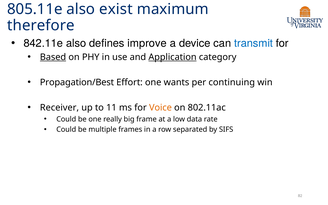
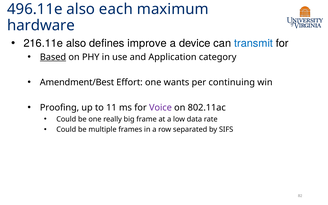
805.11e: 805.11e -> 496.11e
exist: exist -> each
therefore: therefore -> hardware
842.11e: 842.11e -> 216.11e
Application underline: present -> none
Propagation/Best: Propagation/Best -> Amendment/Best
Receiver: Receiver -> Proofing
Voice colour: orange -> purple
